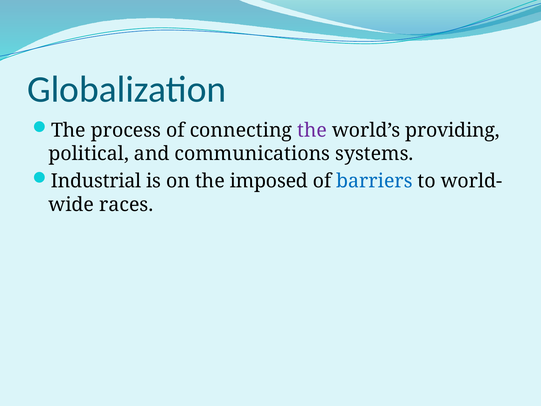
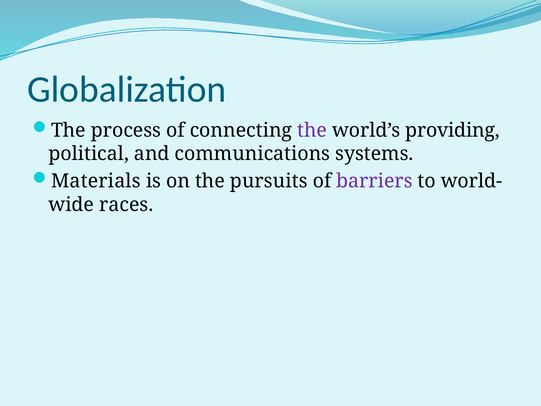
Industrial: Industrial -> Materials
imposed: imposed -> pursuits
barriers colour: blue -> purple
